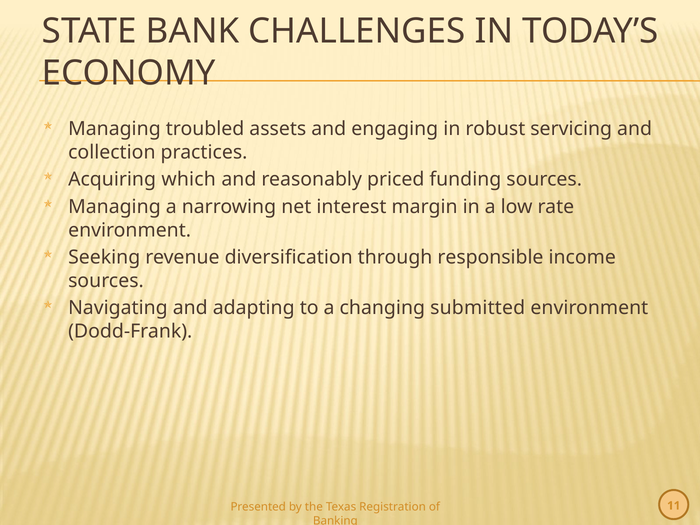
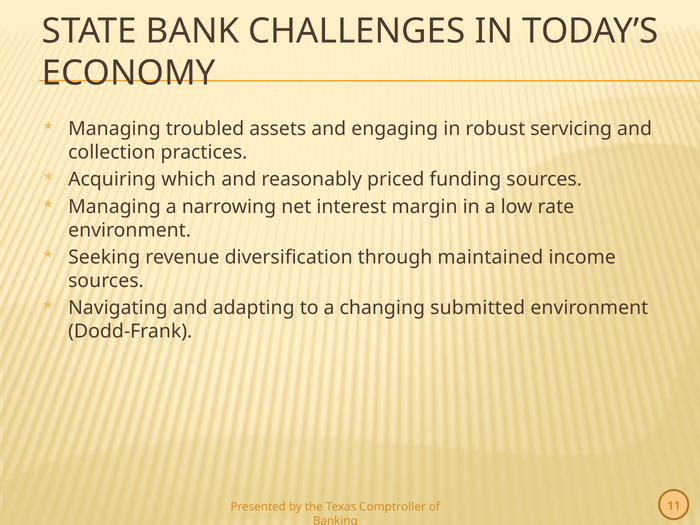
responsible: responsible -> maintained
Registration: Registration -> Comptroller
